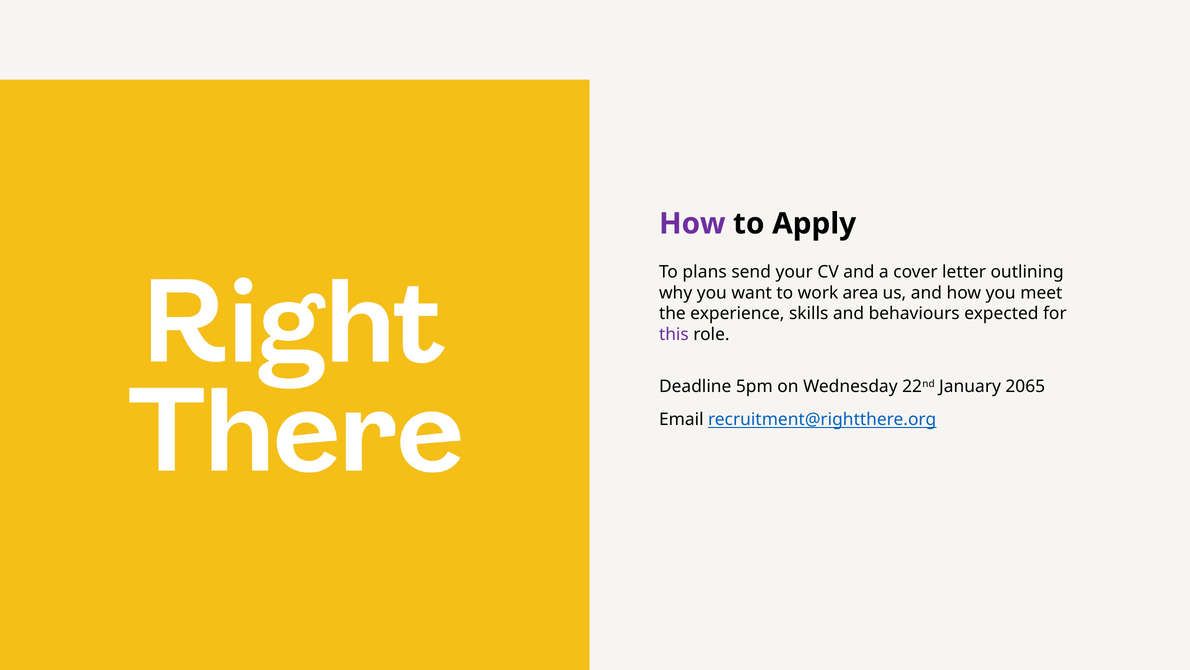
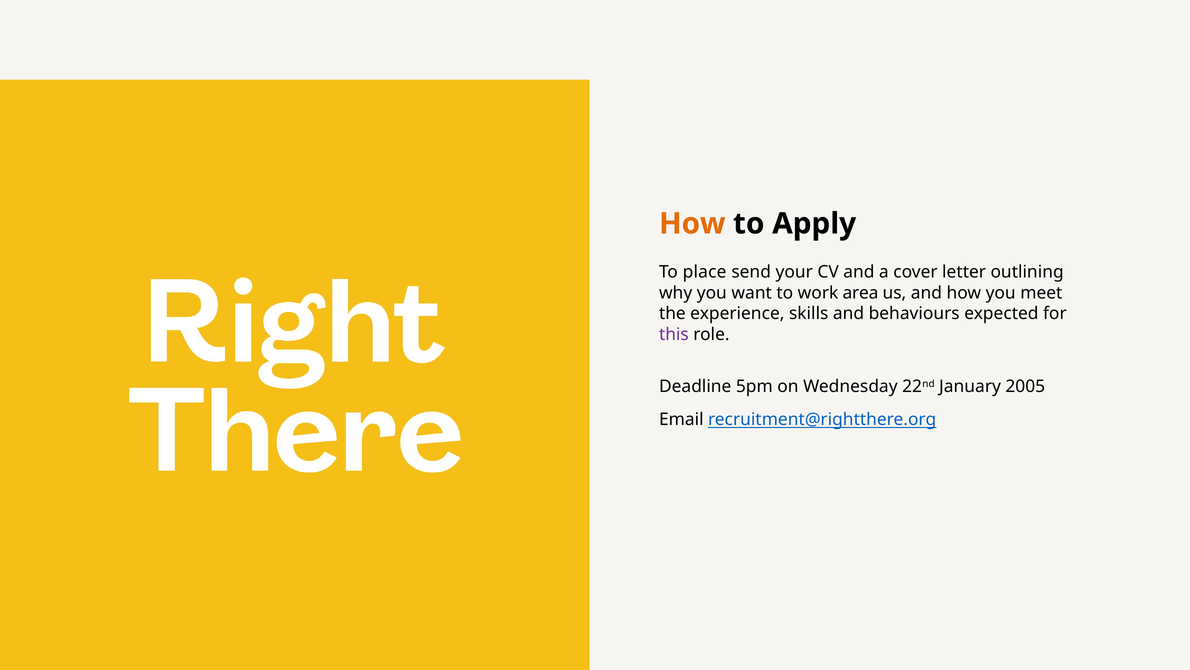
How at (692, 223) colour: purple -> orange
plans: plans -> place
2065: 2065 -> 2005
